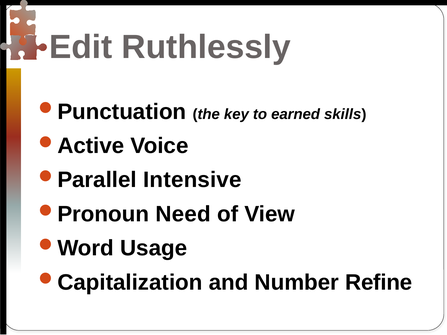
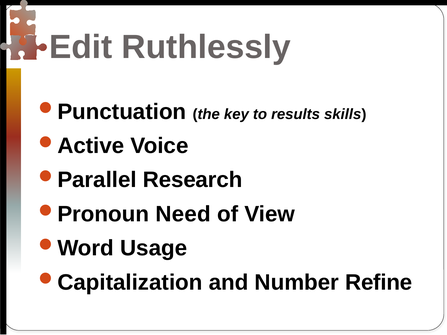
earned: earned -> results
Intensive: Intensive -> Research
